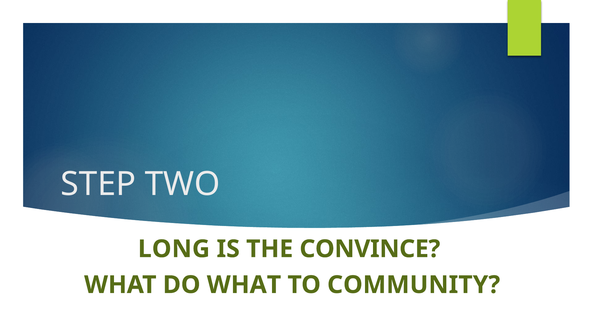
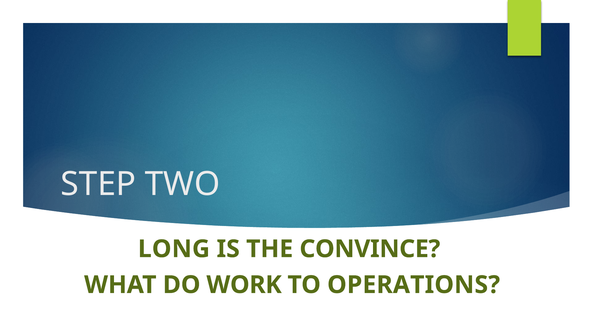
DO WHAT: WHAT -> WORK
COMMUNITY: COMMUNITY -> OPERATIONS
